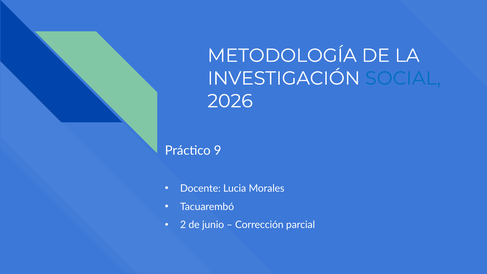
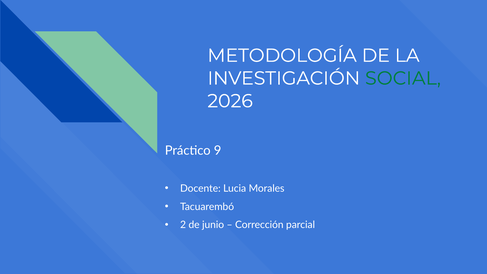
SOCIAL colour: blue -> green
